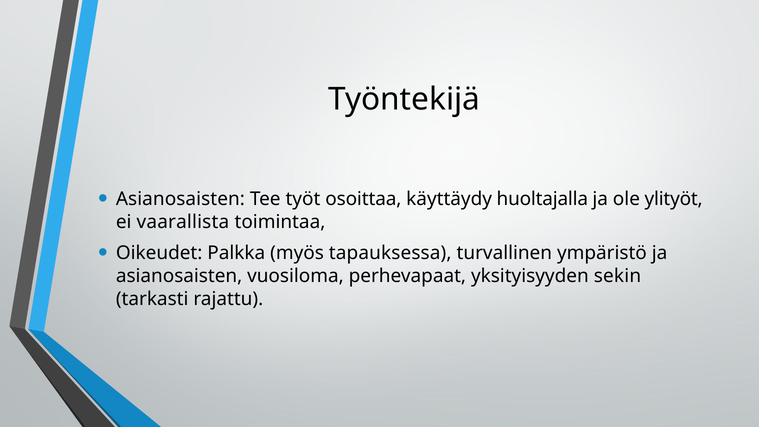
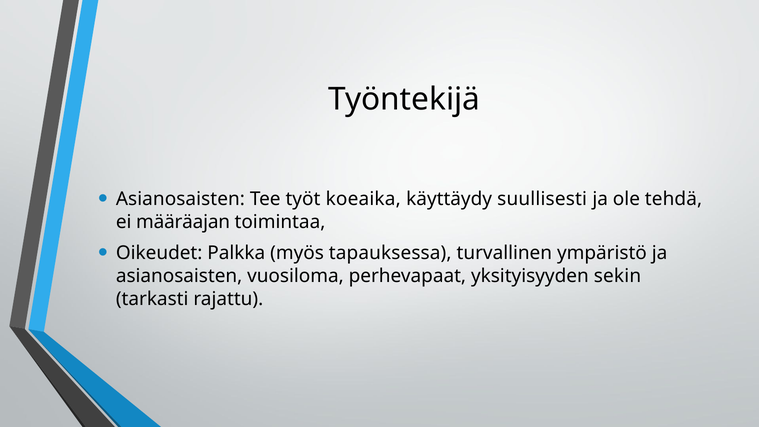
osoittaa: osoittaa -> koeaika
huoltajalla: huoltajalla -> suullisesti
ylityöt: ylityöt -> tehdä
vaarallista: vaarallista -> määräajan
